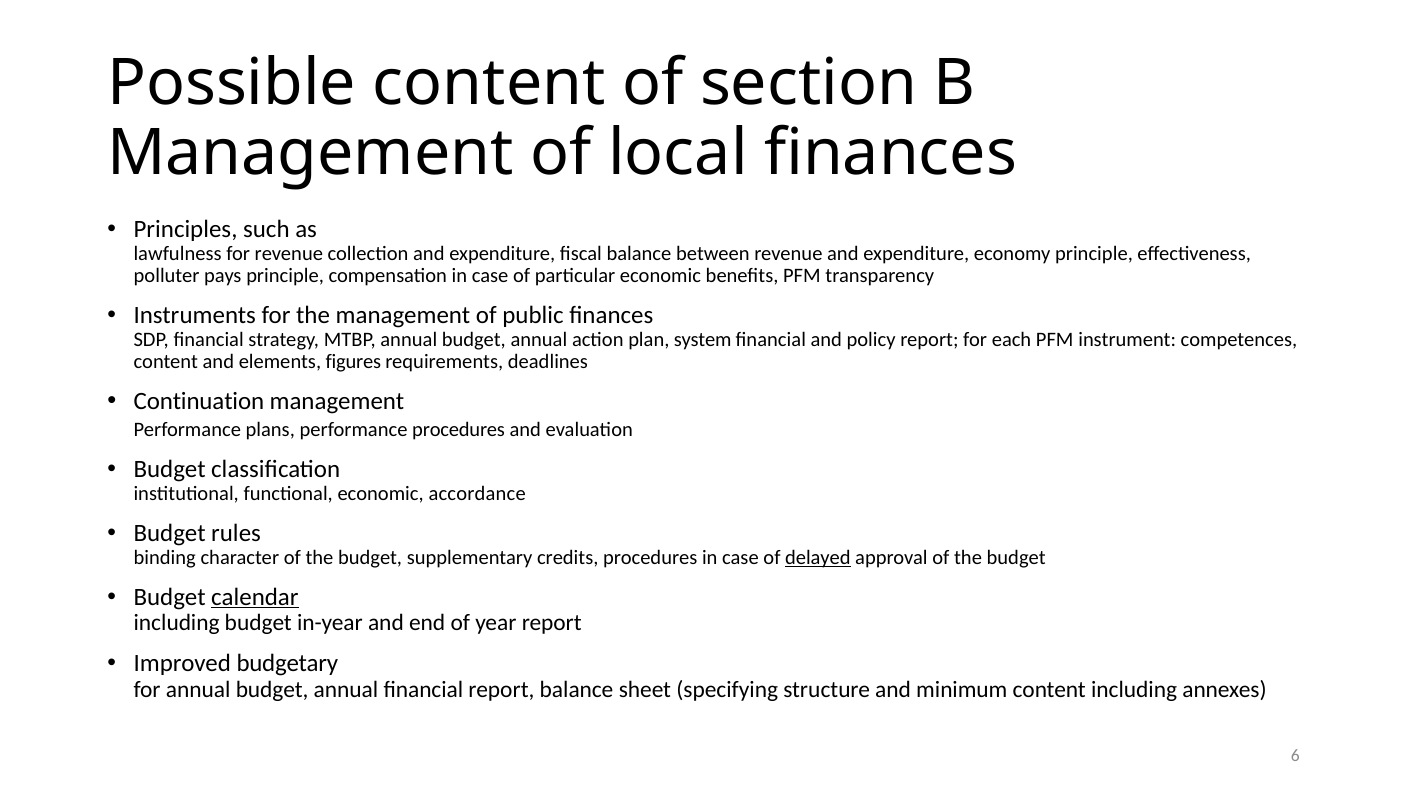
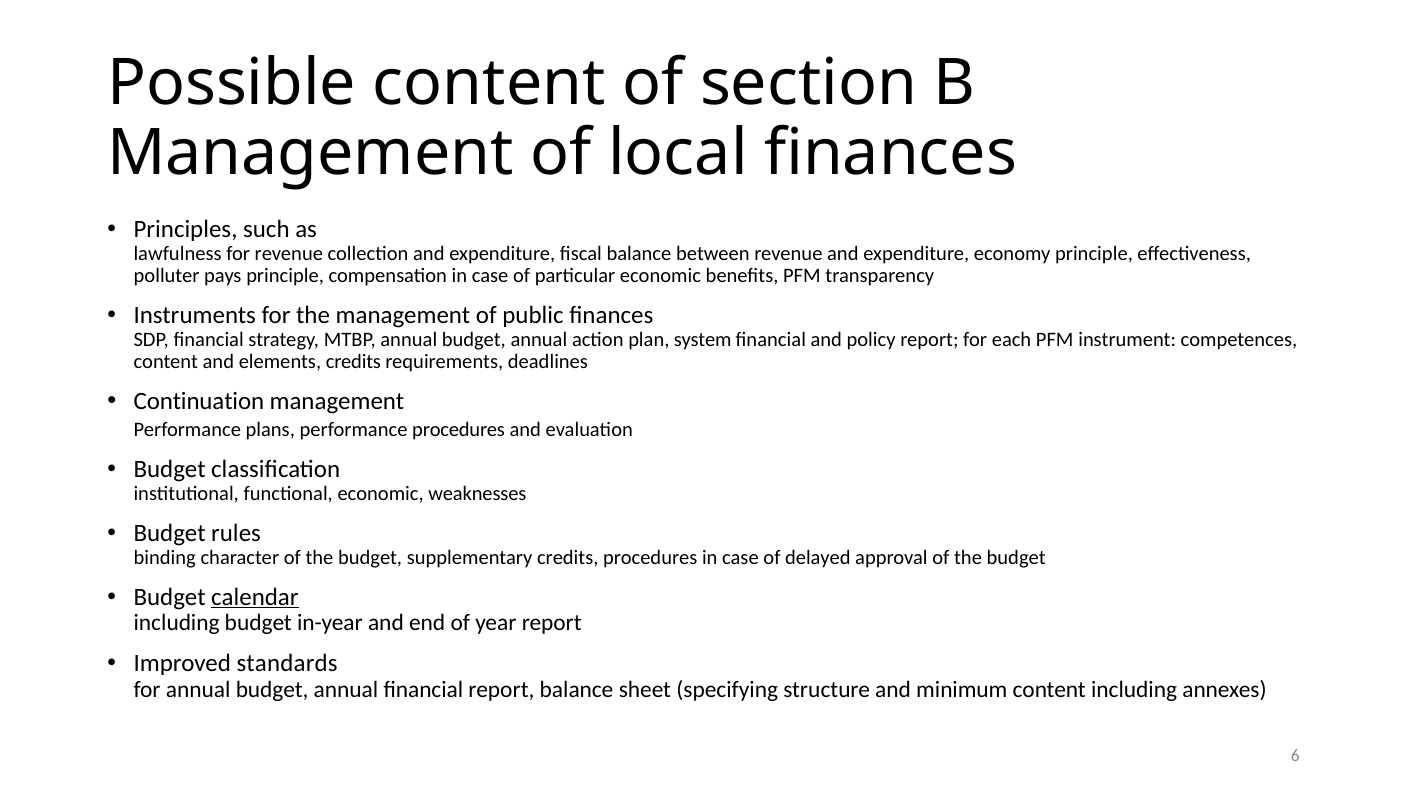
elements figures: figures -> credits
accordance: accordance -> weaknesses
delayed underline: present -> none
budgetary: budgetary -> standards
